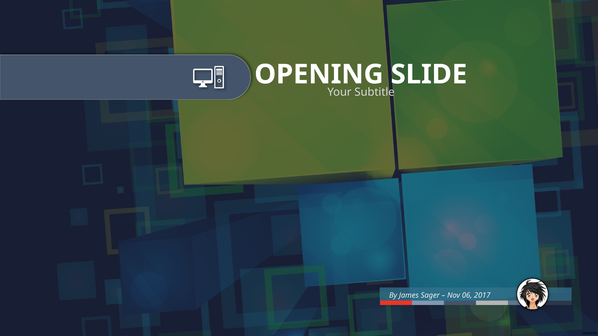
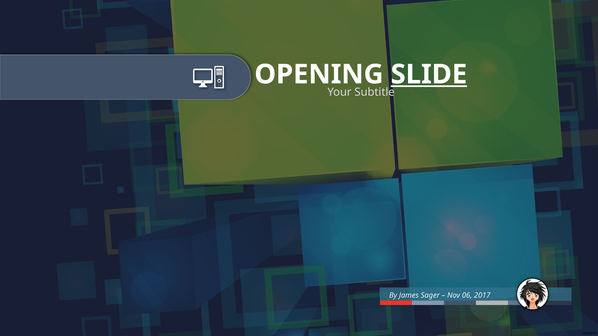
SLIDE underline: none -> present
